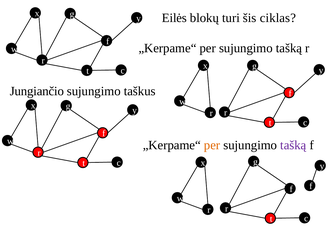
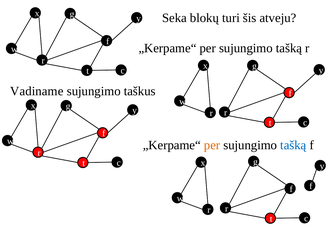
Eilės: Eilės -> Seka
ciklas: ciklas -> atveju
Jungiančio: Jungiančio -> Vadiname
tašką at (293, 145) colour: purple -> blue
